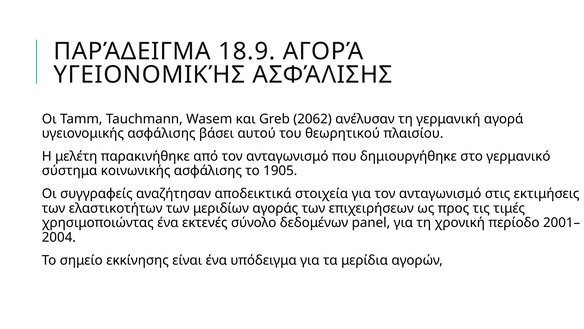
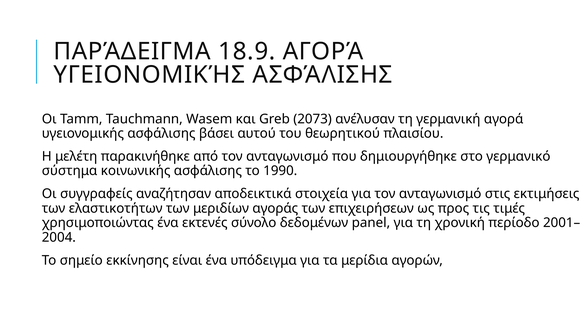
2062: 2062 -> 2073
1905: 1905 -> 1990
